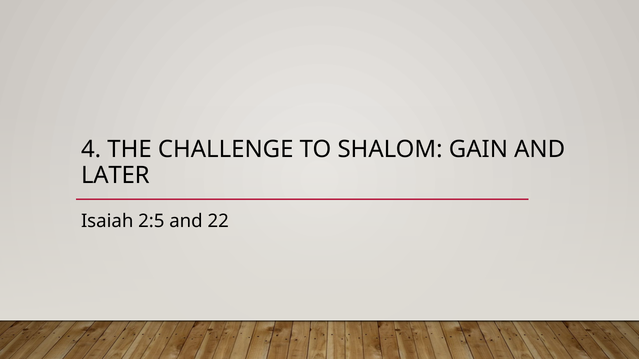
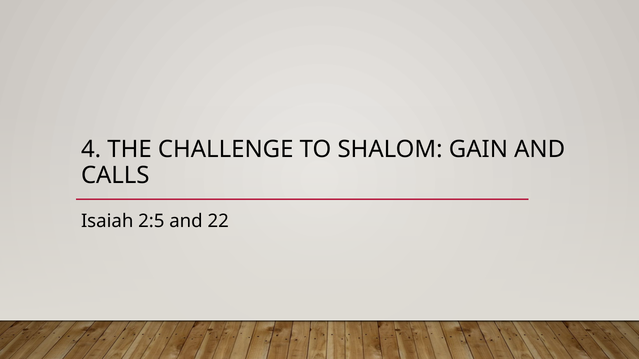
LATER: LATER -> CALLS
